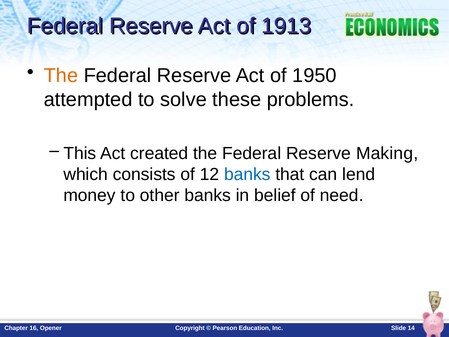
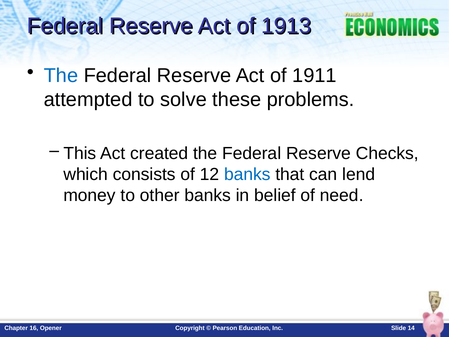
The at (61, 75) colour: orange -> blue
1950: 1950 -> 1911
Making: Making -> Checks
